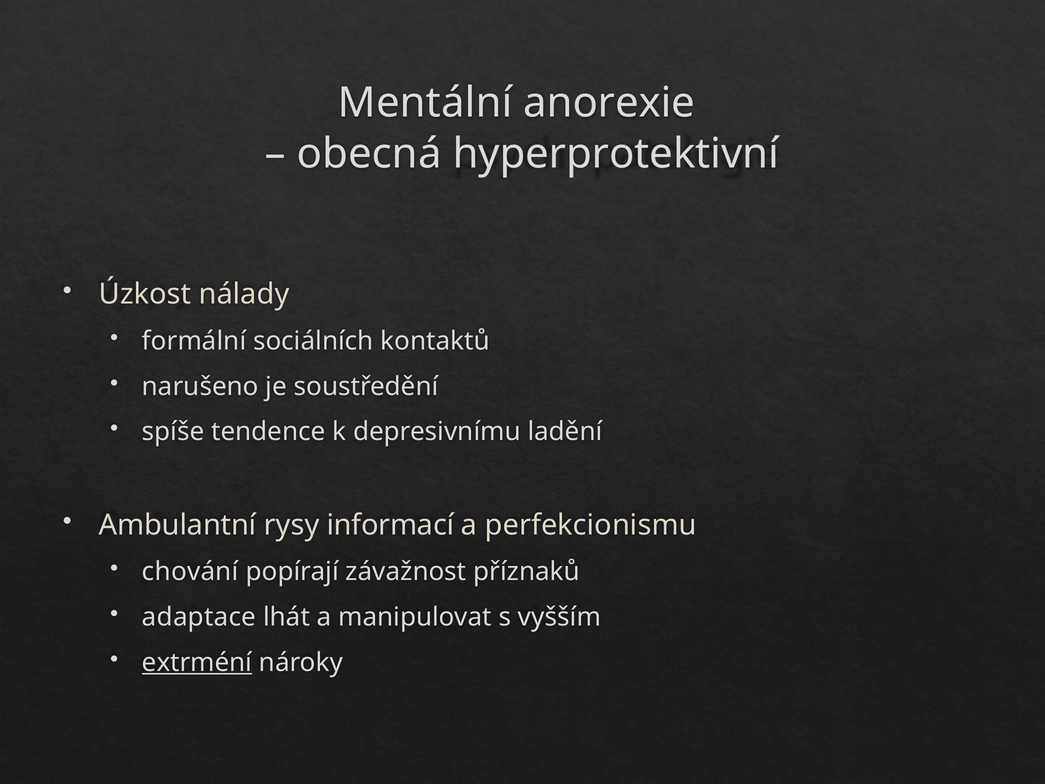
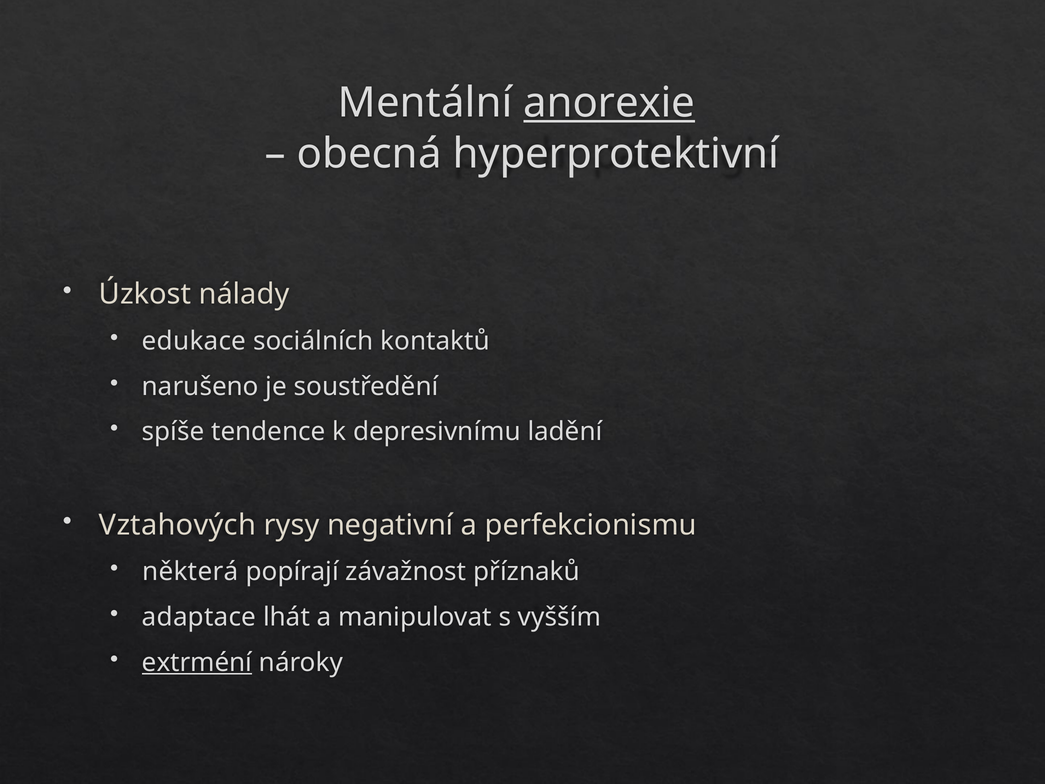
anorexie underline: none -> present
formální: formální -> edukace
Ambulantní: Ambulantní -> Vztahových
informací: informací -> negativní
chování: chování -> některá
